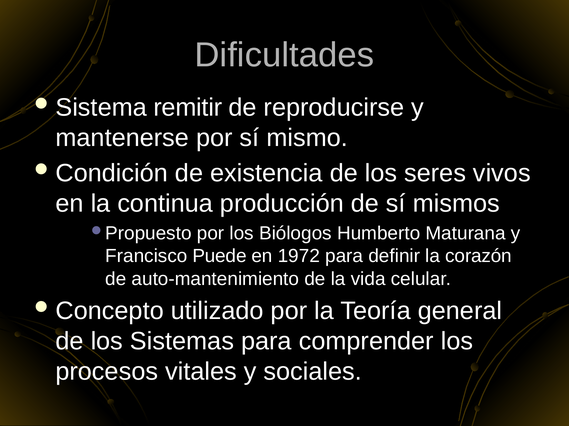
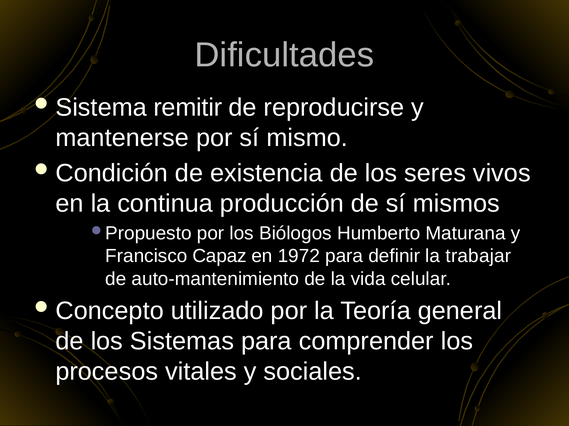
Puede: Puede -> Capaz
corazón: corazón -> trabajar
